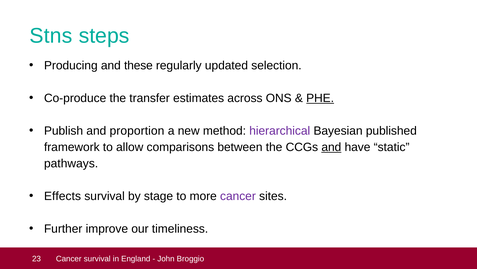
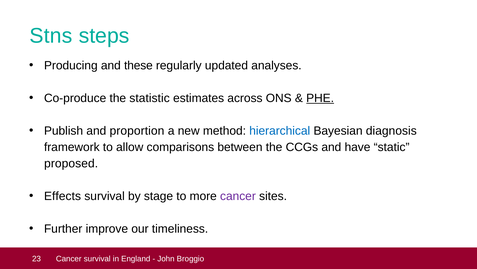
selection: selection -> analyses
transfer: transfer -> statistic
hierarchical colour: purple -> blue
published: published -> diagnosis
and at (331, 147) underline: present -> none
pathways: pathways -> proposed
